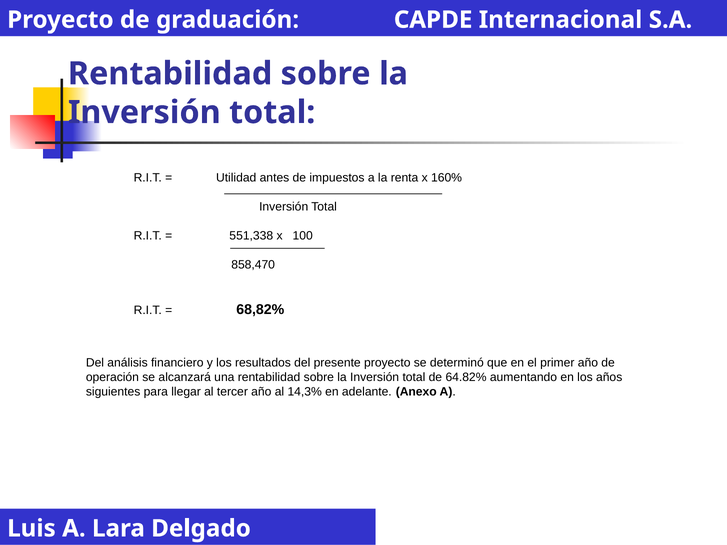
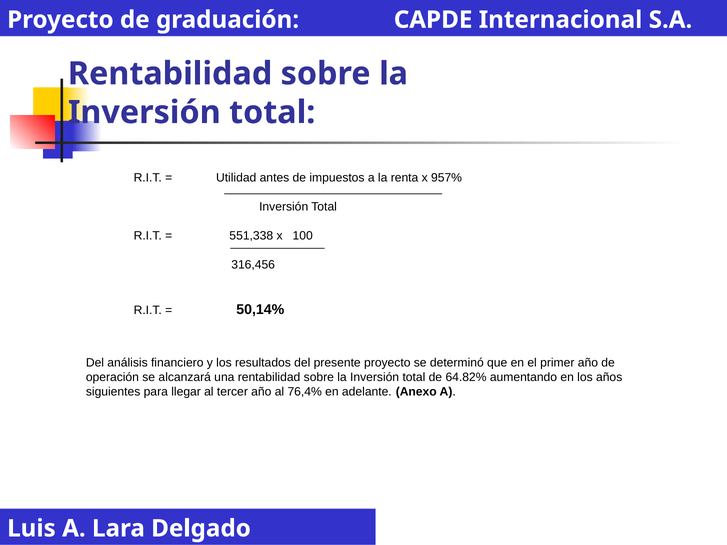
160%: 160% -> 957%
858,470: 858,470 -> 316,456
68,82%: 68,82% -> 50,14%
14,3%: 14,3% -> 76,4%
